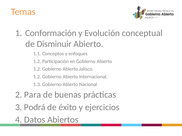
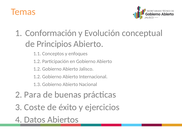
Disminuir: Disminuir -> Principios
Podrá: Podrá -> Coste
